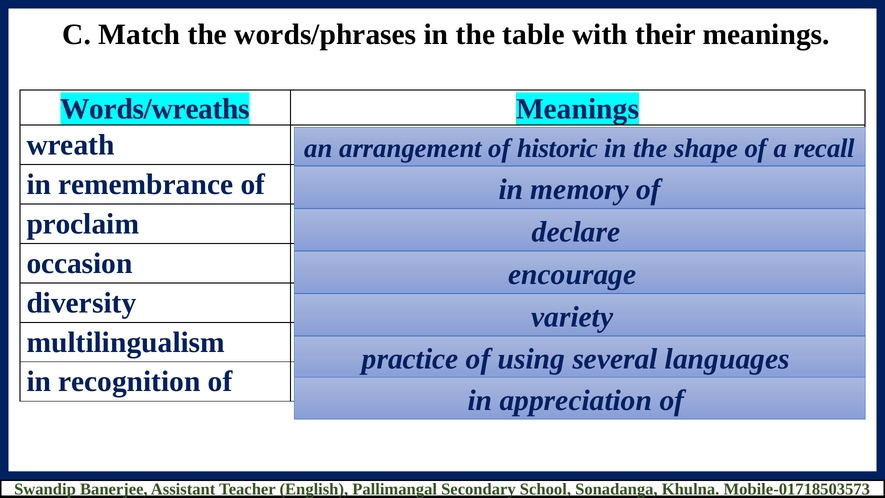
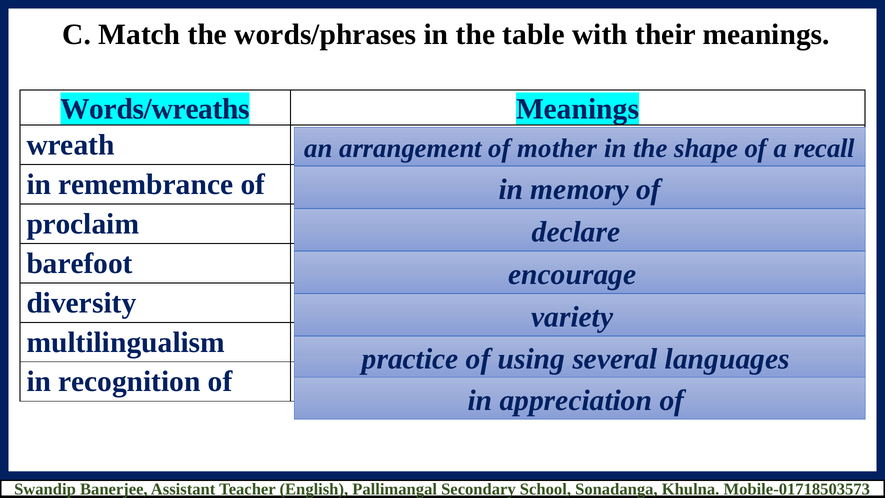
historic: historic -> mother
occasion: occasion -> barefoot
